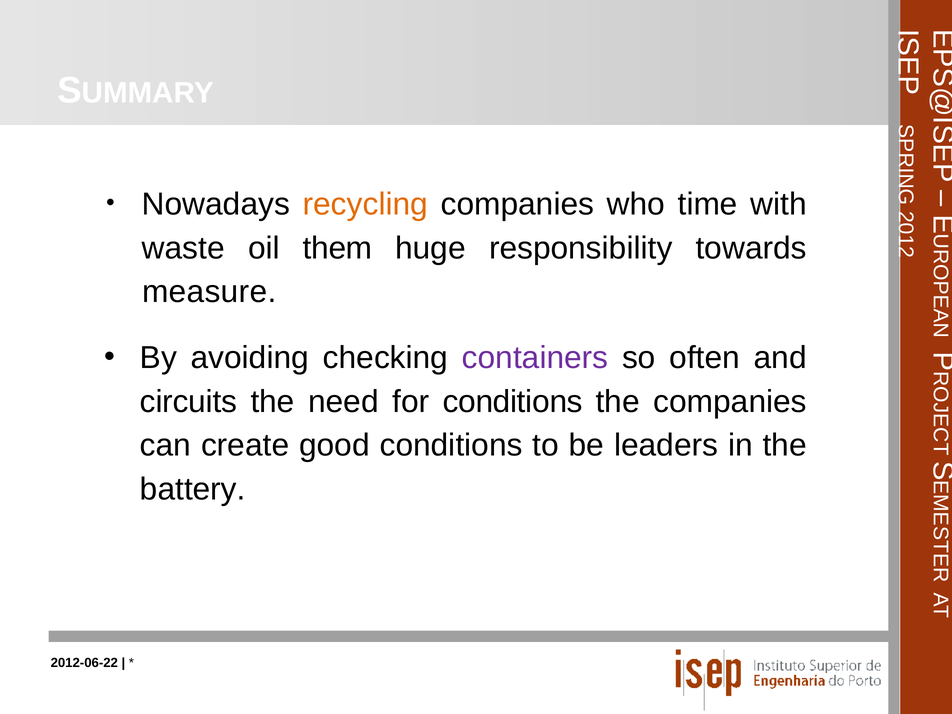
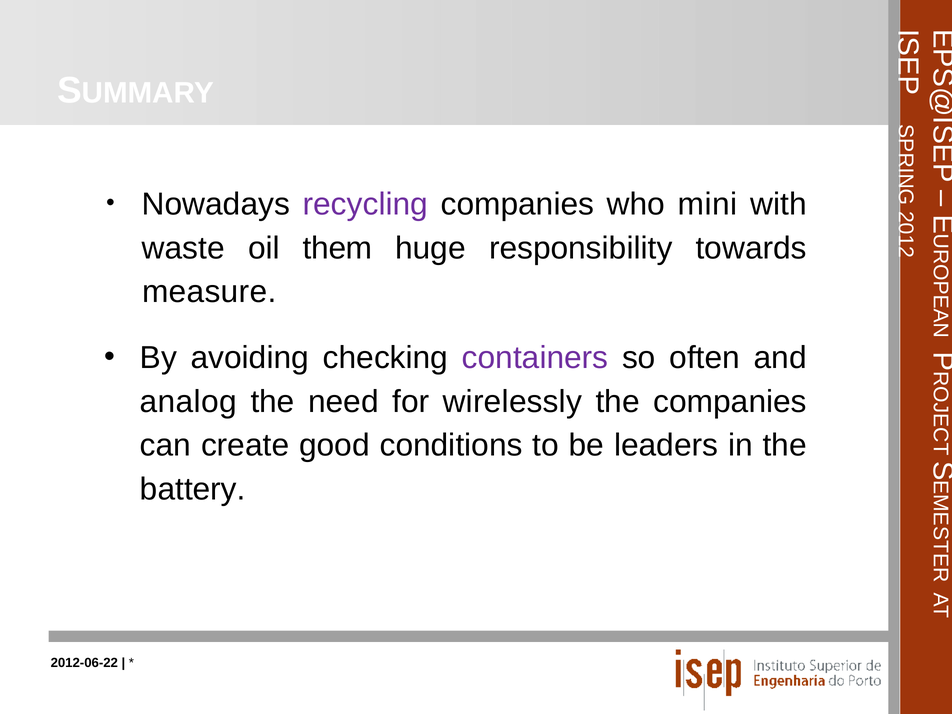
recycling colour: orange -> purple
time: time -> mini
circuits: circuits -> analog
for conditions: conditions -> wirelessly
